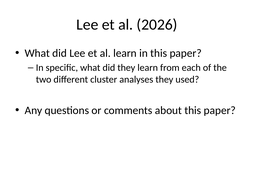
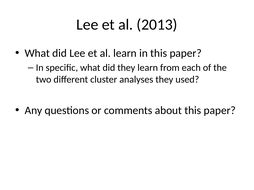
2026: 2026 -> 2013
